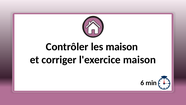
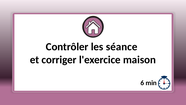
les maison: maison -> séance
